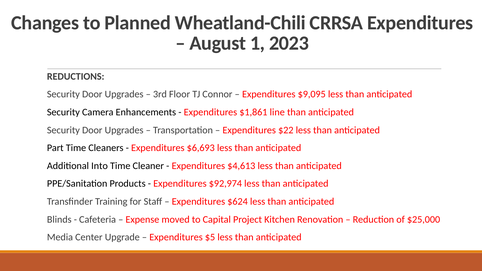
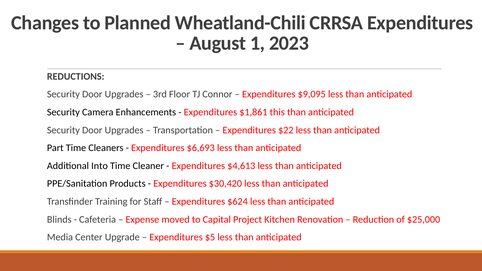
line: line -> this
$92,974: $92,974 -> $30,420
